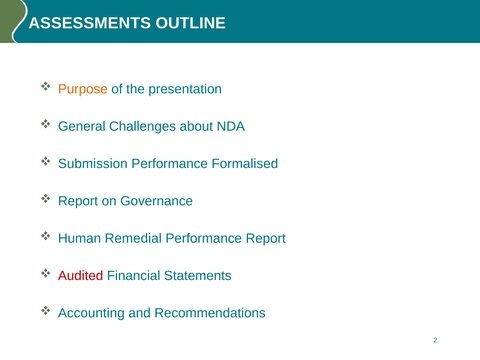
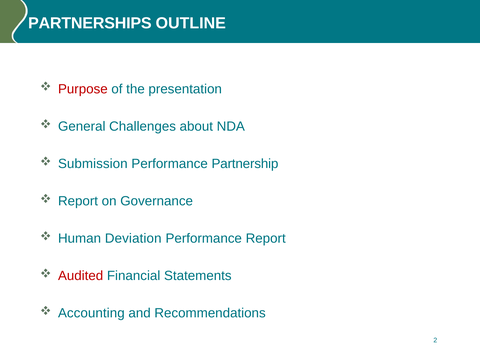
ASSESSMENTS: ASSESSMENTS -> PARTNERSHIPS
Purpose colour: orange -> red
Formalised: Formalised -> Partnership
Remedial: Remedial -> Deviation
